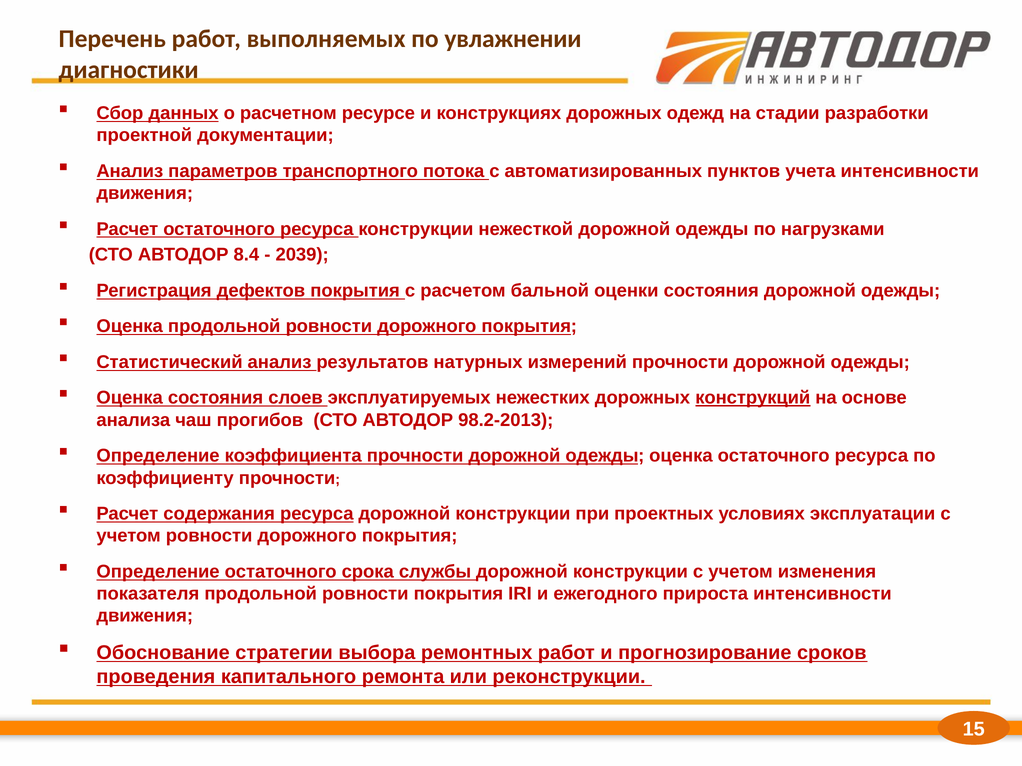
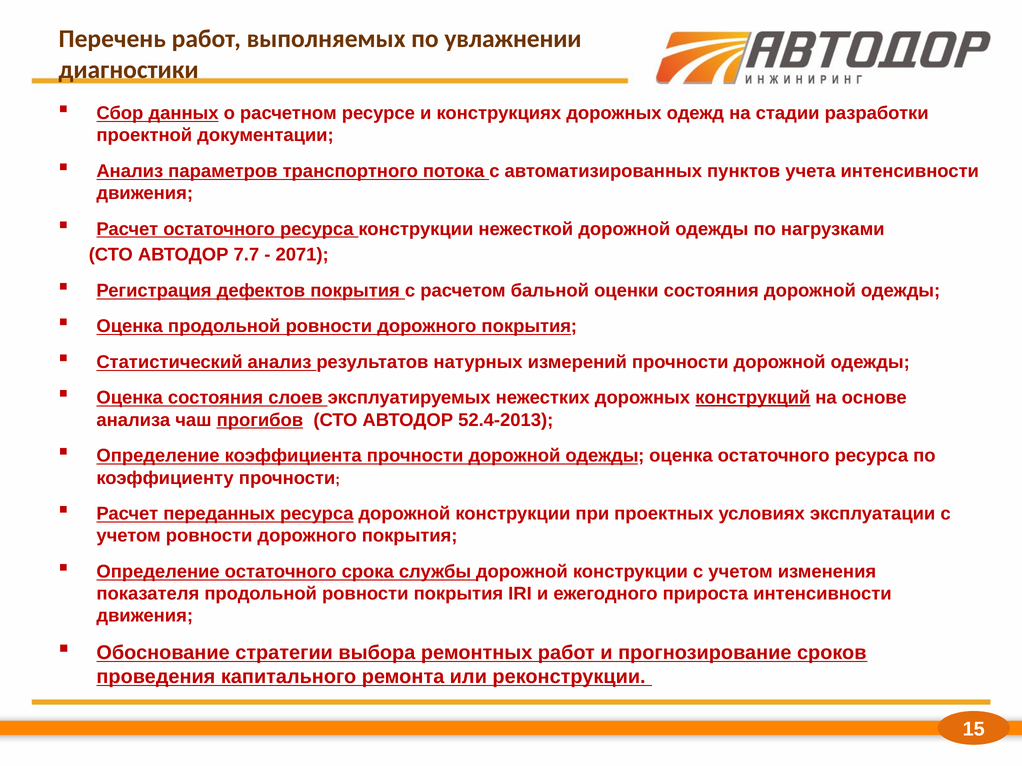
8.4: 8.4 -> 7.7
2039: 2039 -> 2071
прогибов underline: none -> present
98.2-2013: 98.2-2013 -> 52.4-2013
содержания: содержания -> переданных
